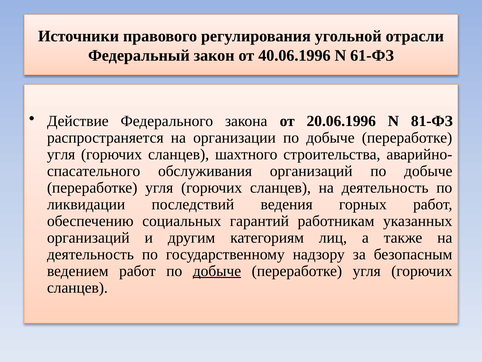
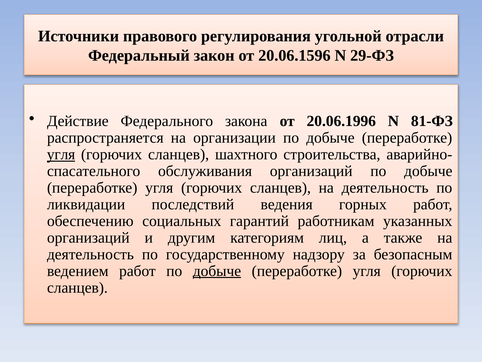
40.06.1996: 40.06.1996 -> 20.06.1596
61-ФЗ: 61-ФЗ -> 29-ФЗ
угля at (61, 154) underline: none -> present
